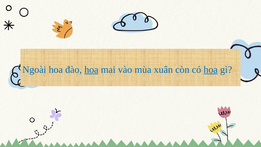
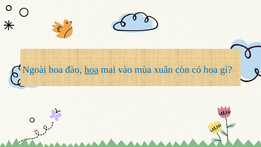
hoa at (211, 70) underline: present -> none
